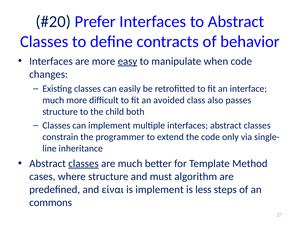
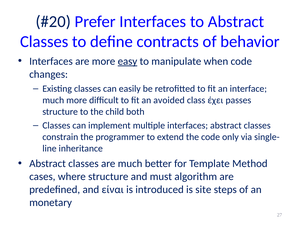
also: also -> έχει
classes at (83, 164) underline: present -> none
is implement: implement -> introduced
less: less -> site
commons: commons -> monetary
